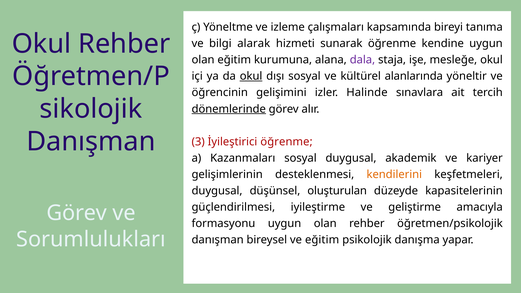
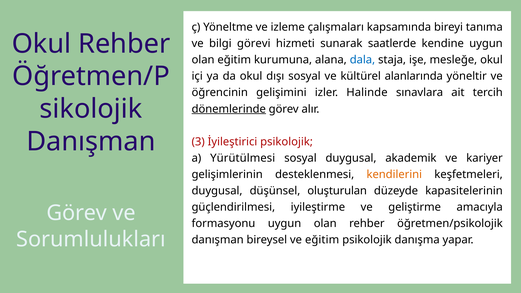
alarak: alarak -> görevi
sunarak öğrenme: öğrenme -> saatlerde
dala colour: purple -> blue
okul at (251, 76) underline: present -> none
İyileştirici öğrenme: öğrenme -> psikolojik
Kazanmaları: Kazanmaları -> Yürütülmesi
